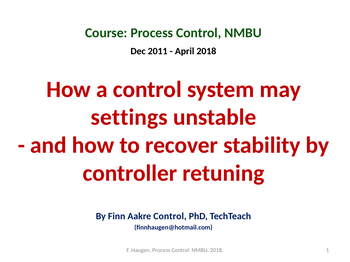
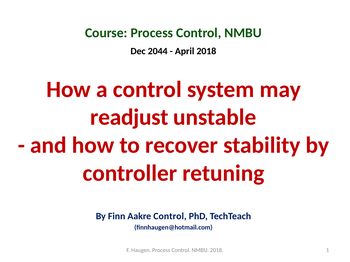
2011: 2011 -> 2044
settings: settings -> readjust
